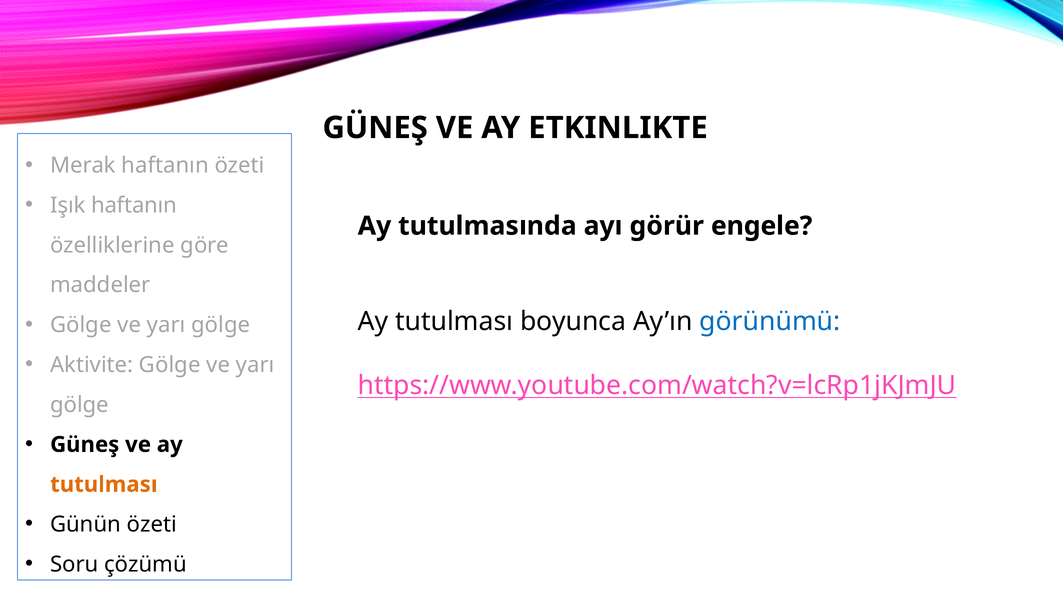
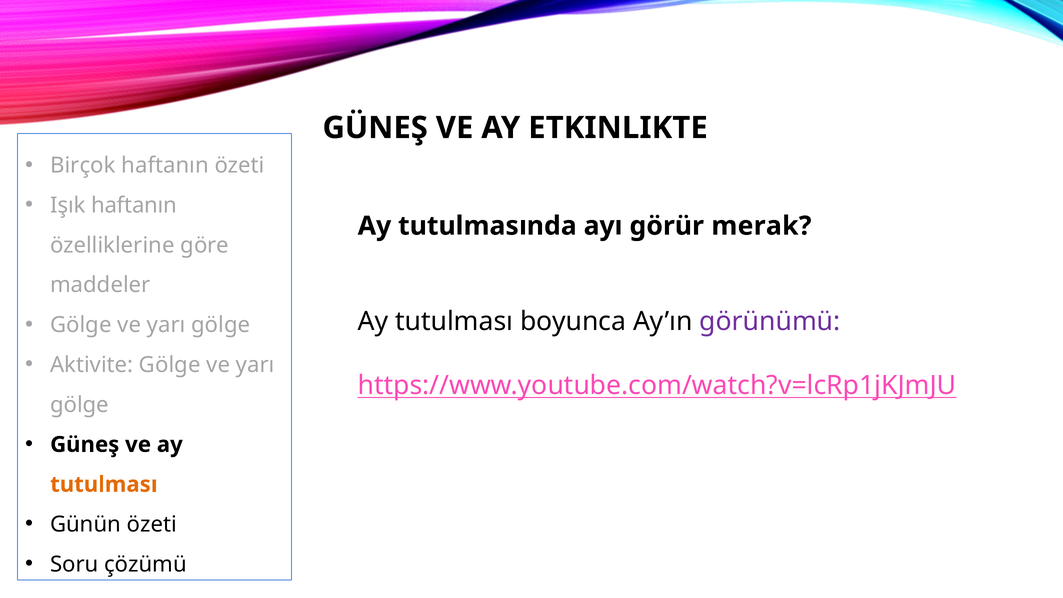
Merak: Merak -> Birçok
engele: engele -> merak
görünümü colour: blue -> purple
